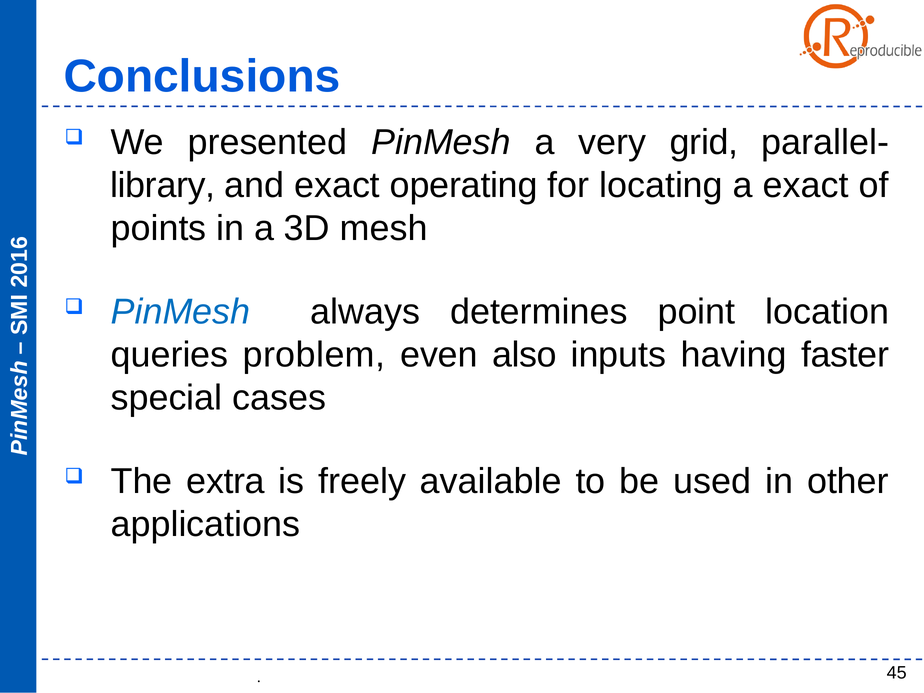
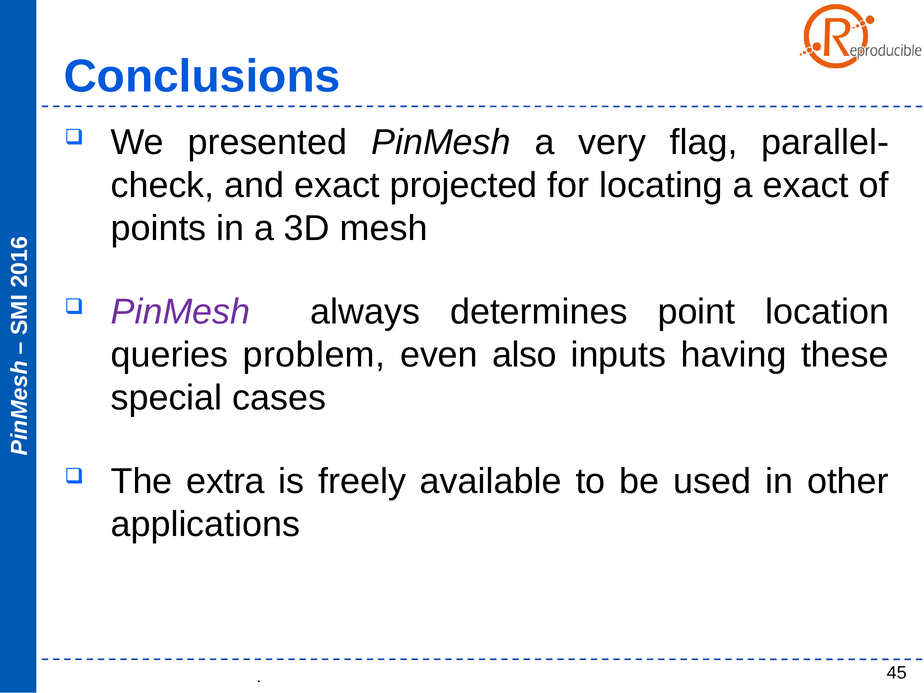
grid: grid -> flag
library: library -> check
operating: operating -> projected
PinMesh at (181, 312) colour: blue -> purple
faster: faster -> these
